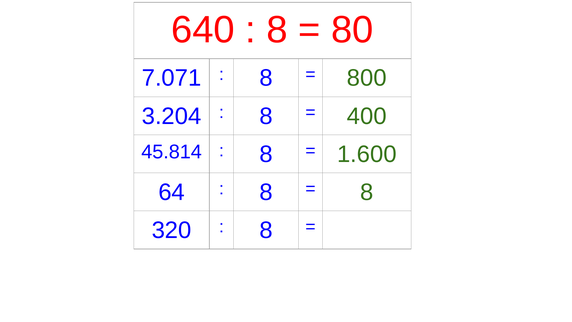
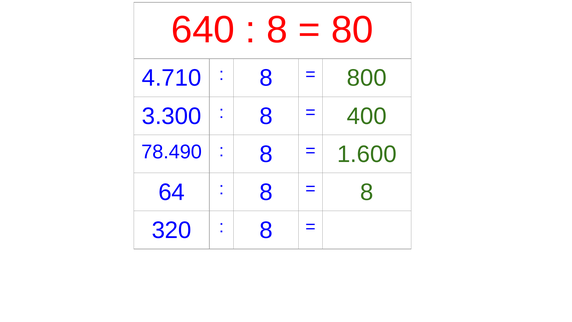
7.071: 7.071 -> 4.710
3.204: 3.204 -> 3.300
45.814: 45.814 -> 78.490
